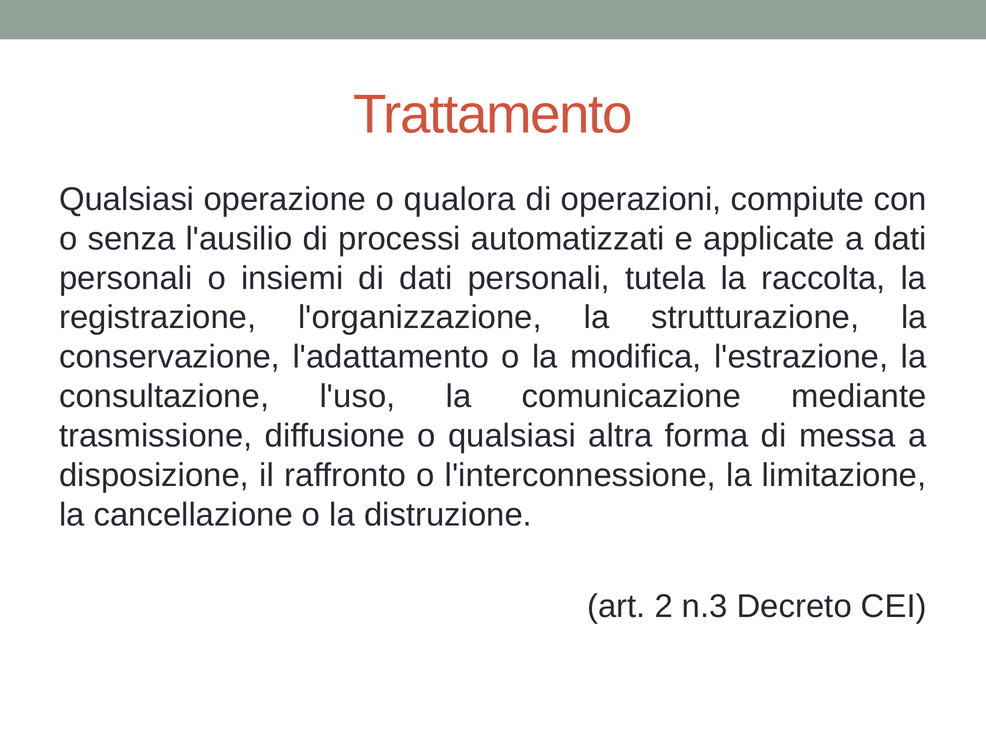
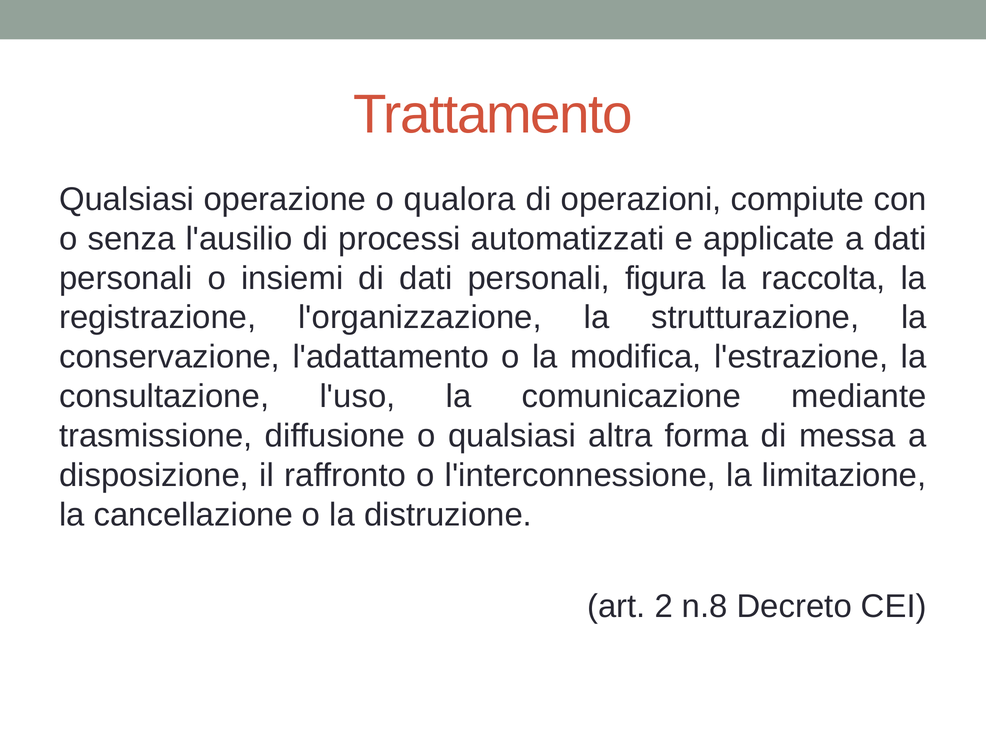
tutela: tutela -> figura
n.3: n.3 -> n.8
